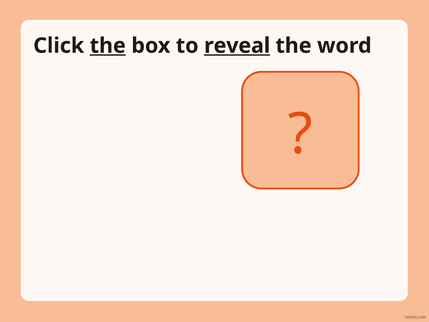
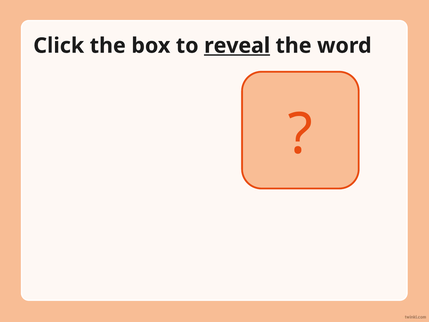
the at (108, 46) underline: present -> none
